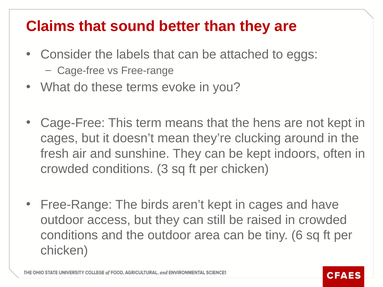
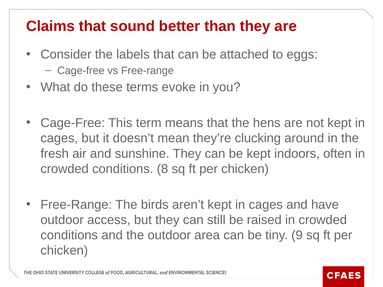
3: 3 -> 8
6: 6 -> 9
